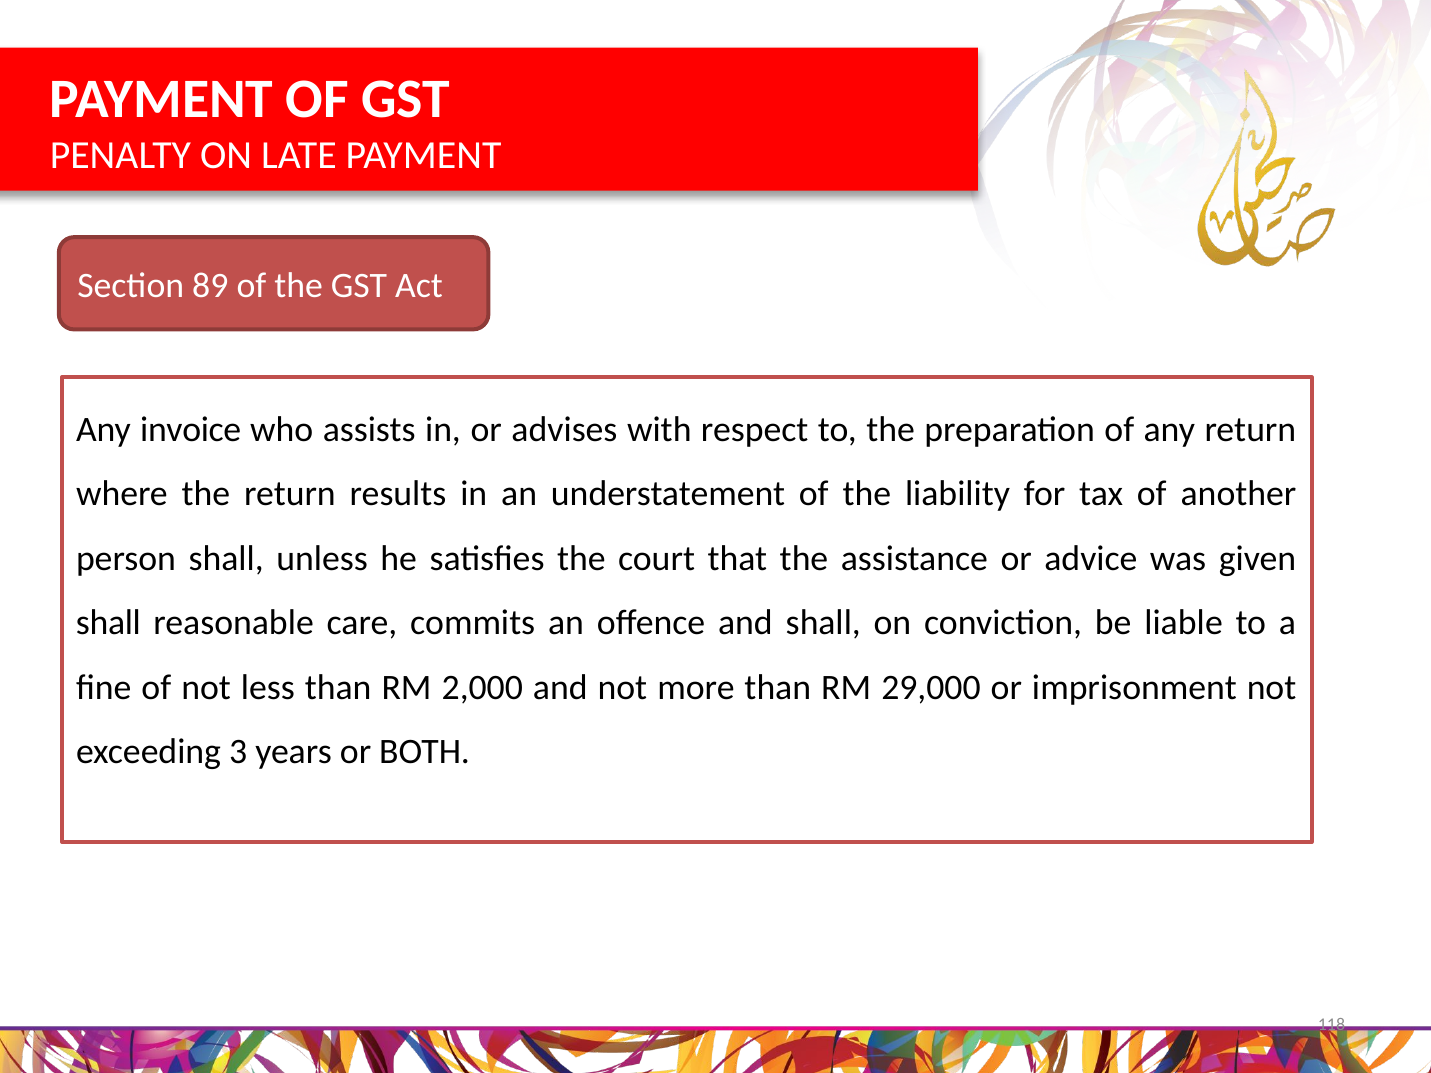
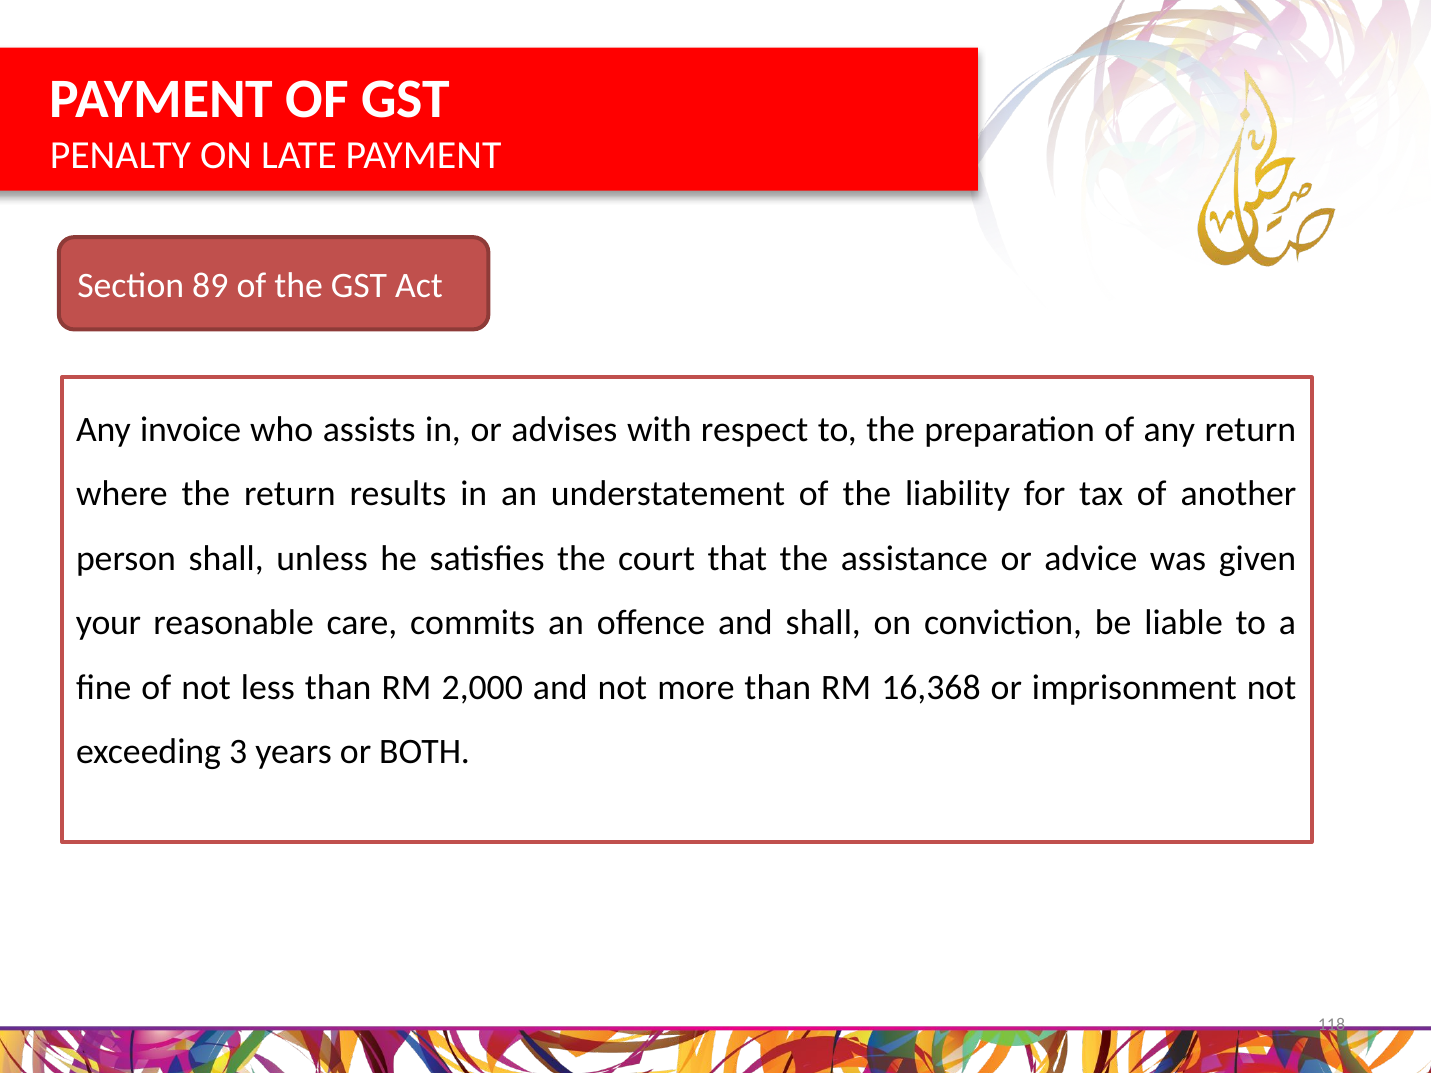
shall at (108, 623): shall -> your
29,000: 29,000 -> 16,368
